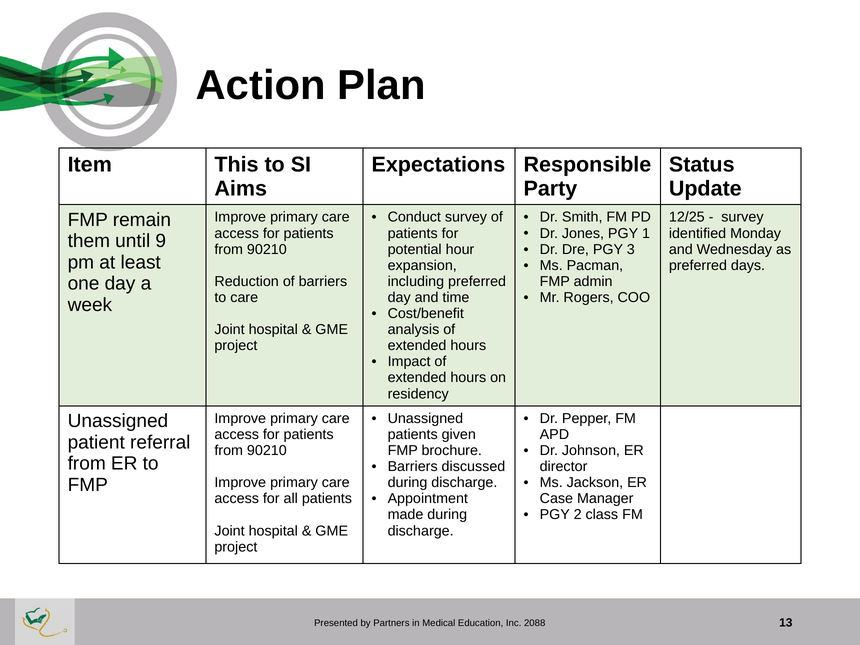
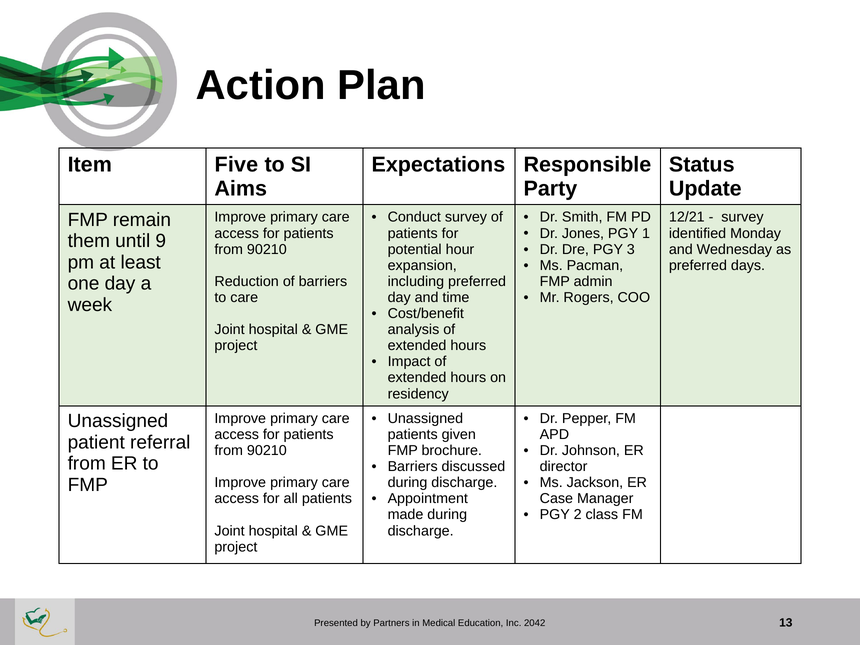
This: This -> Five
12/25: 12/25 -> 12/21
2088: 2088 -> 2042
